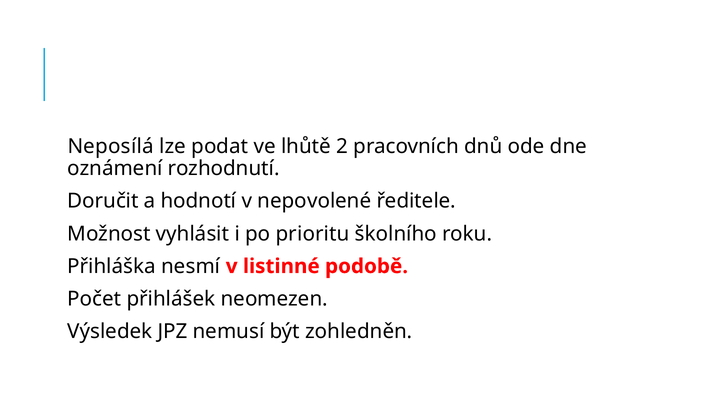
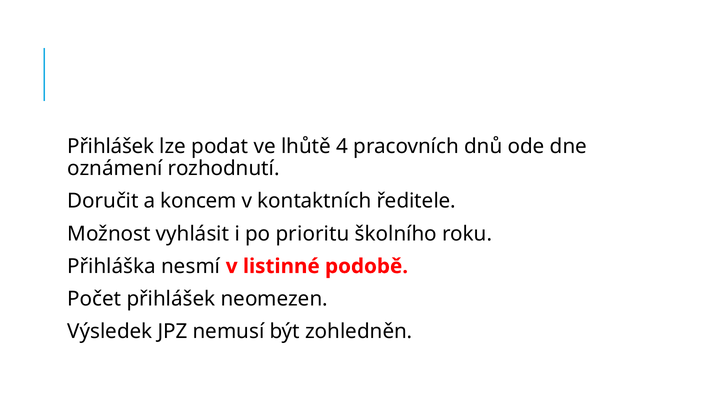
Neposílá at (111, 146): Neposílá -> Přihlášek
2: 2 -> 4
hodnotí: hodnotí -> koncem
nepovolené: nepovolené -> kontaktních
